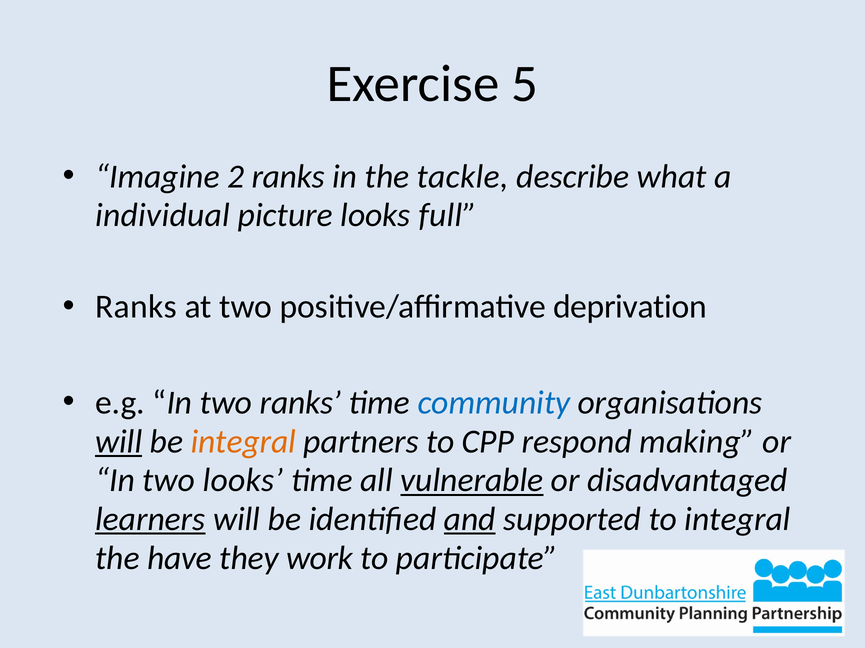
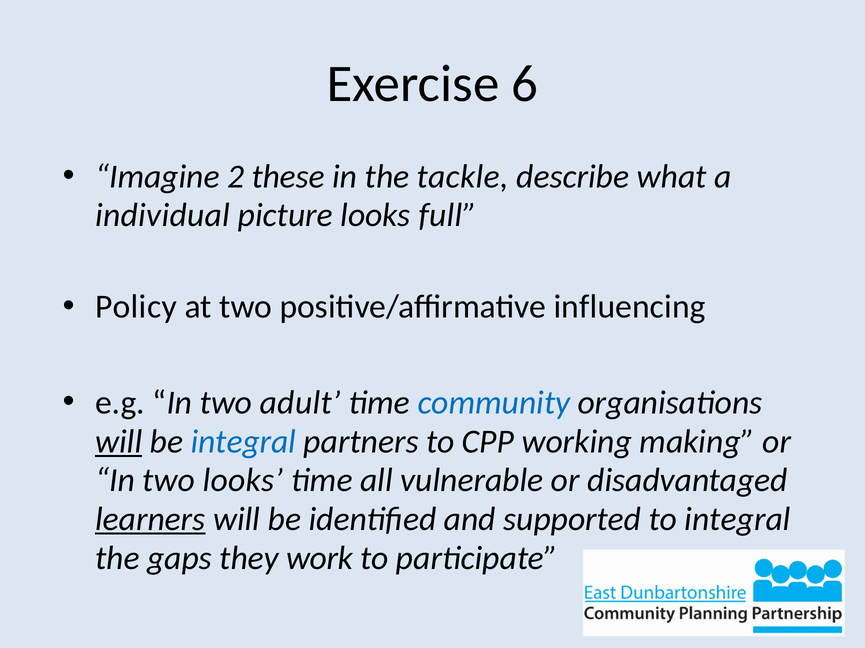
5: 5 -> 6
2 ranks: ranks -> these
Ranks at (136, 307): Ranks -> Policy
deprivation: deprivation -> influencing
two ranks: ranks -> adult
integral at (243, 442) colour: orange -> blue
respond: respond -> working
vulnerable underline: present -> none
and underline: present -> none
have: have -> gaps
